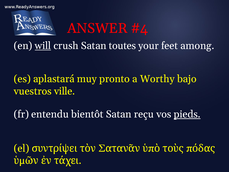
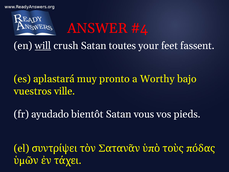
among: among -> fassent
entendu: entendu -> ayudado
reçu: reçu -> vous
pieds underline: present -> none
